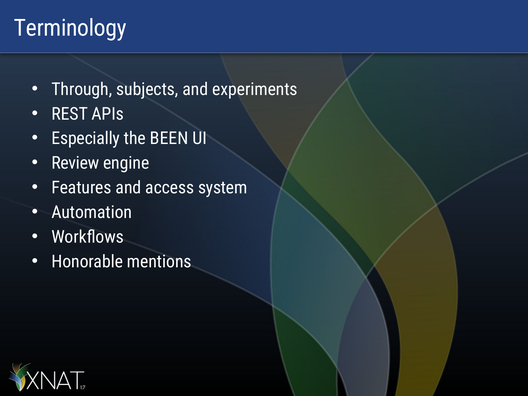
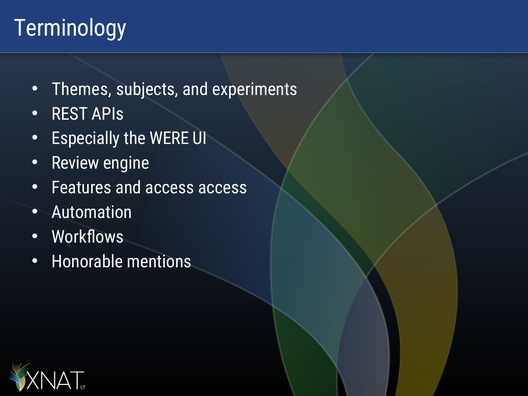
Through: Through -> Themes
BEEN: BEEN -> WERE
access system: system -> access
